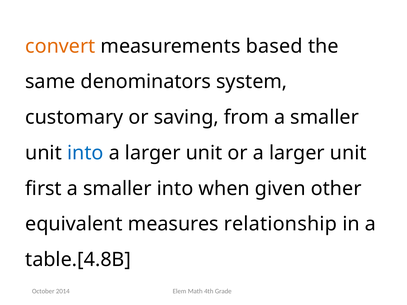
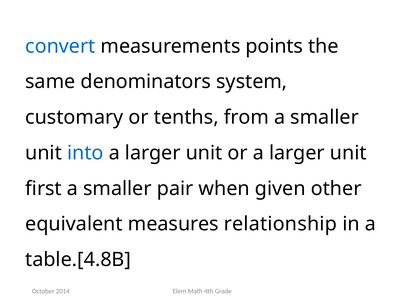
convert colour: orange -> blue
based: based -> points
saving: saving -> tenths
smaller into: into -> pair
